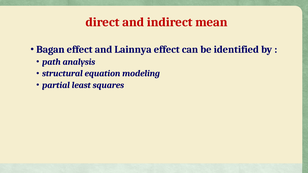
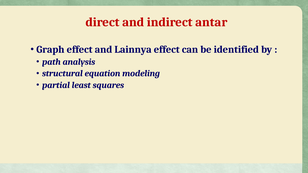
mean: mean -> antar
Bagan: Bagan -> Graph
